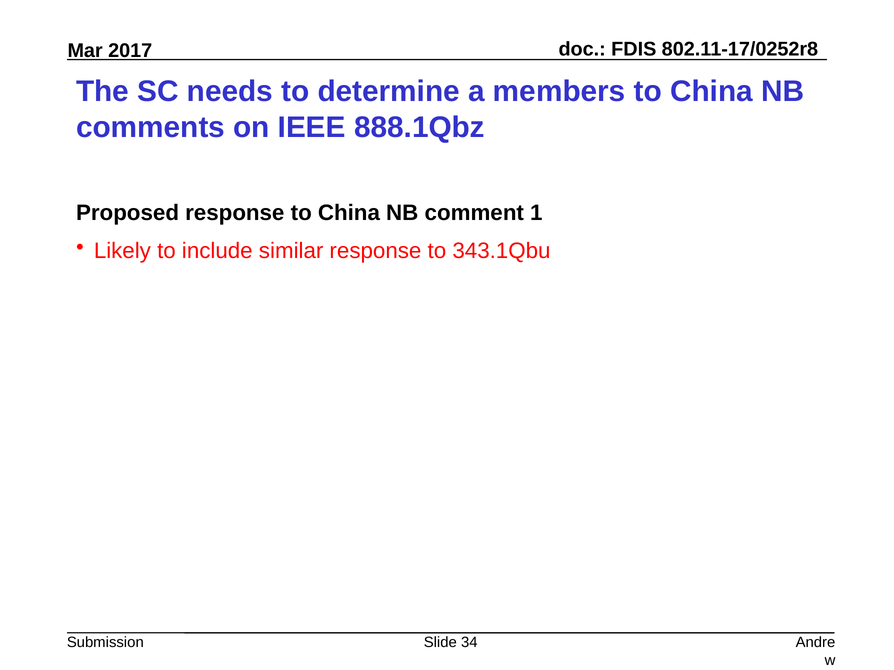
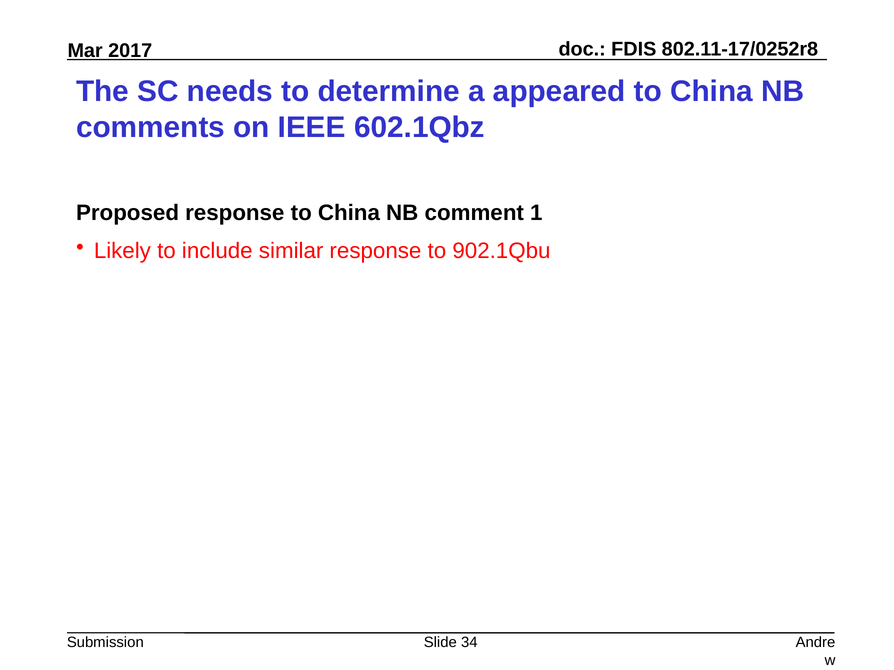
members: members -> appeared
888.1Qbz: 888.1Qbz -> 602.1Qbz
343.1Qbu: 343.1Qbu -> 902.1Qbu
